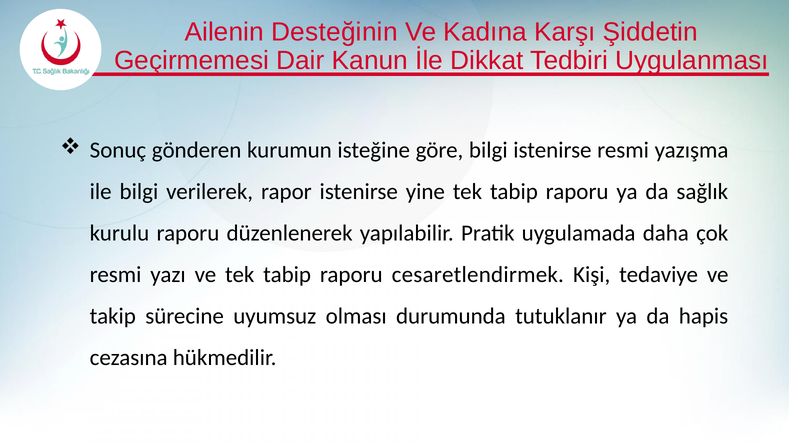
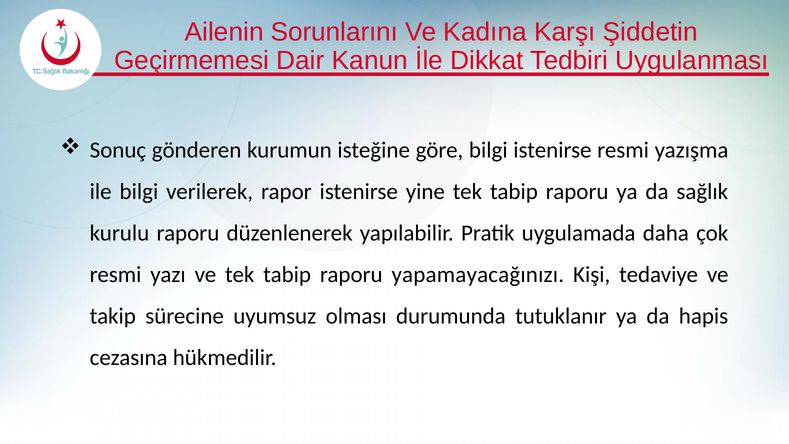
Desteğinin: Desteğinin -> Sorunlarını
cesaretlendirmek: cesaretlendirmek -> yapamayacağınızı
